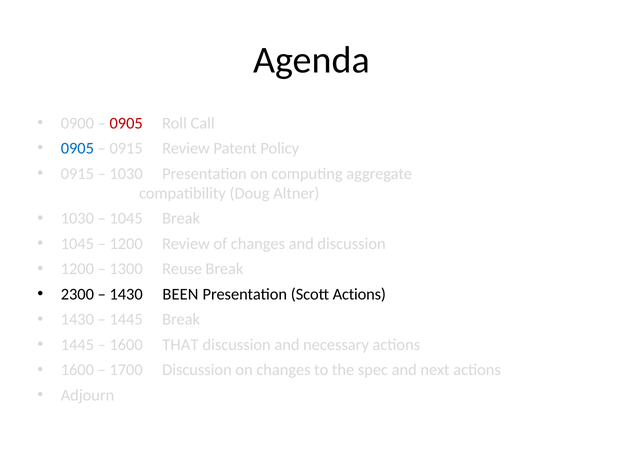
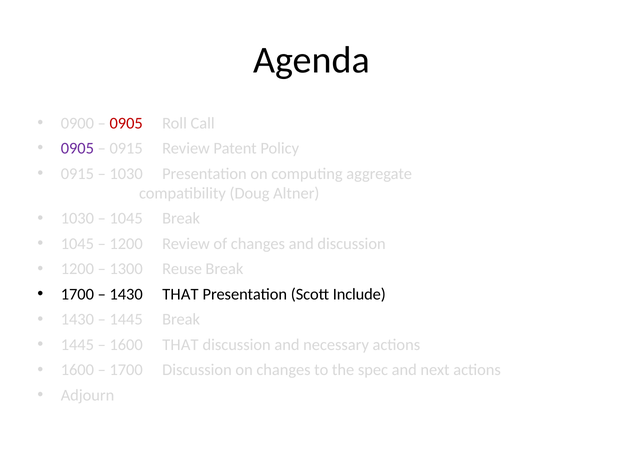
0905 at (77, 148) colour: blue -> purple
2300 at (77, 294): 2300 -> 1700
1430 BEEN: BEEN -> THAT
Scott Actions: Actions -> Include
